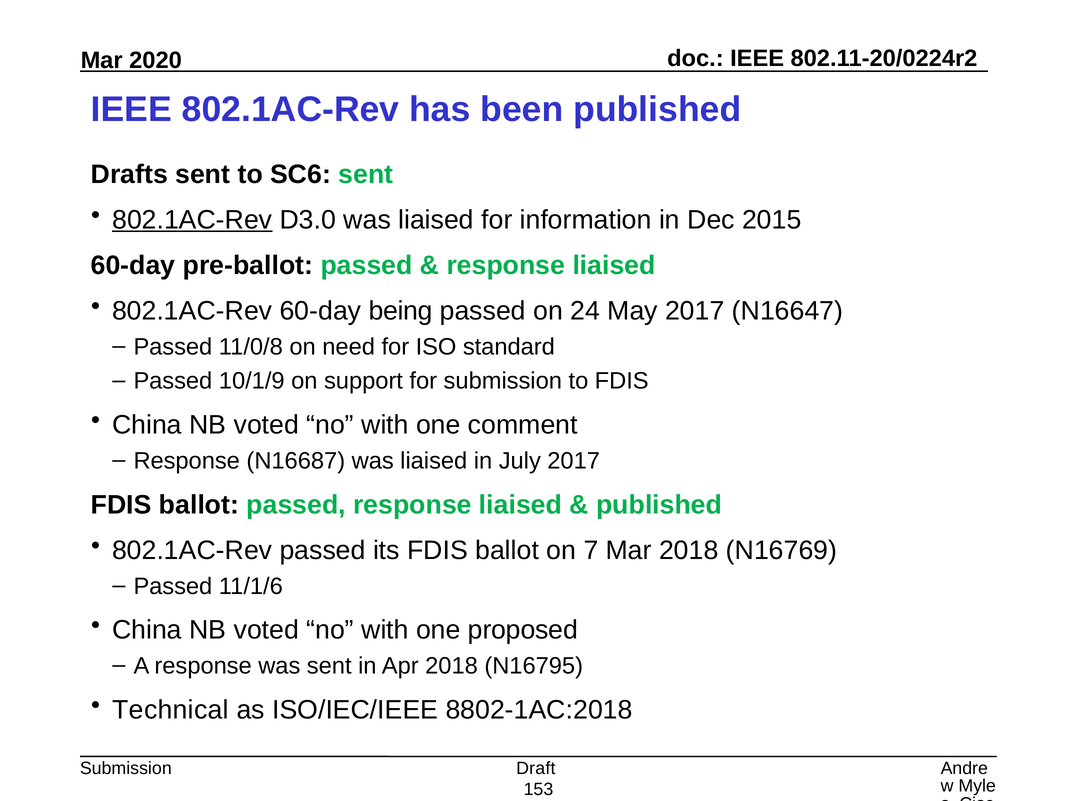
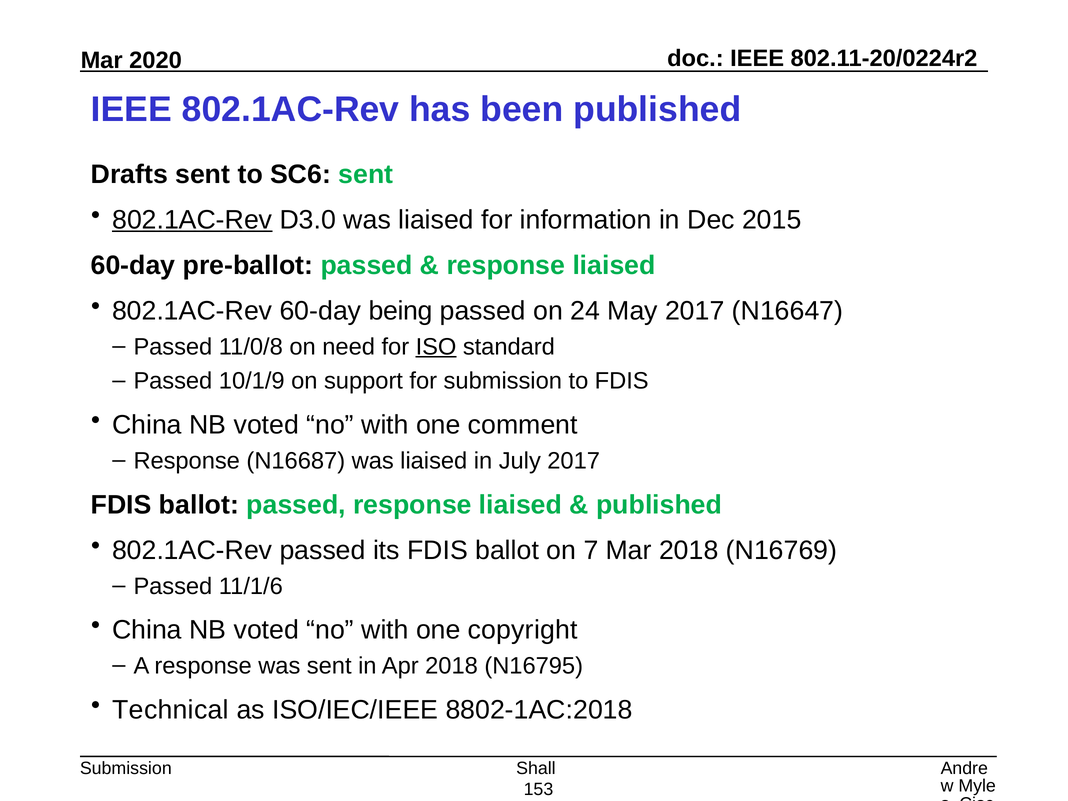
ISO underline: none -> present
proposed: proposed -> copyright
Draft: Draft -> Shall
